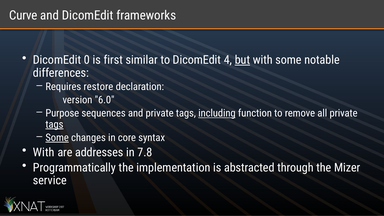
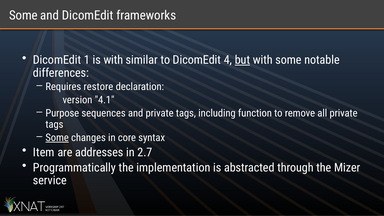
Curve at (23, 15): Curve -> Some
0: 0 -> 1
is first: first -> with
6.0: 6.0 -> 4.1
including underline: present -> none
tags at (54, 124) underline: present -> none
With at (44, 152): With -> Item
7.8: 7.8 -> 2.7
